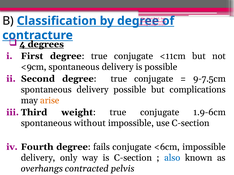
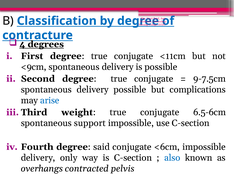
arise colour: orange -> blue
1.9-6cm: 1.9-6cm -> 6.5-6cm
without: without -> support
fails: fails -> said
